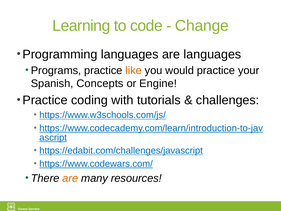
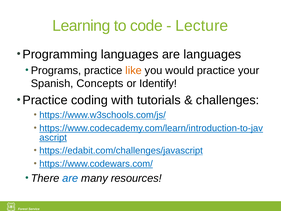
Change: Change -> Lecture
Engine: Engine -> Identify
are at (70, 178) colour: orange -> blue
